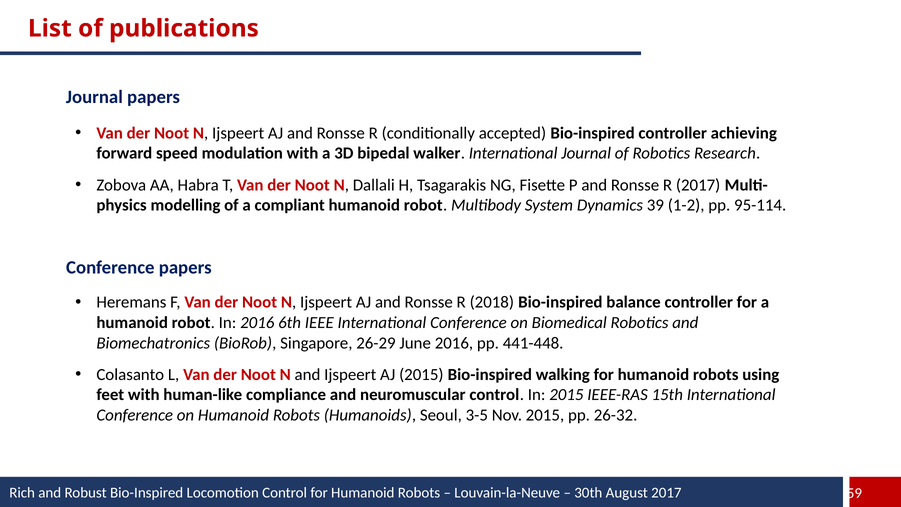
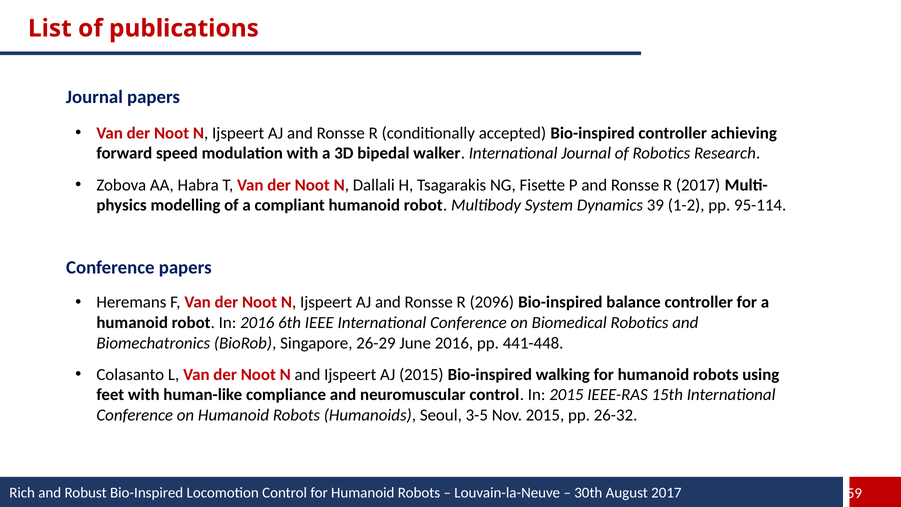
2018: 2018 -> 2096
